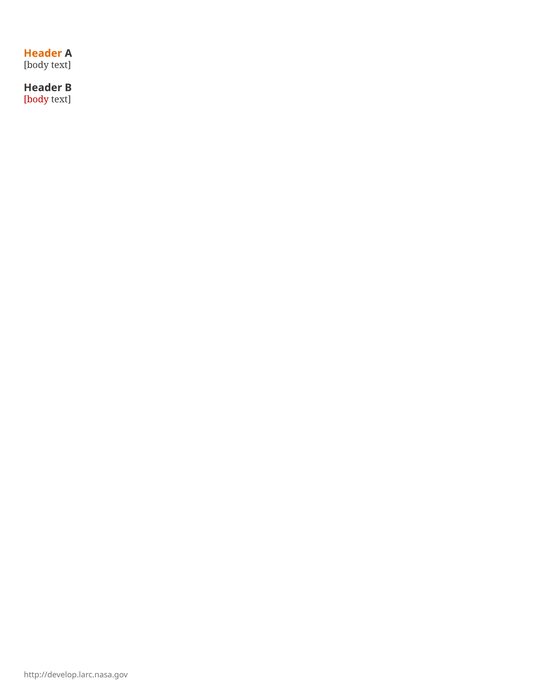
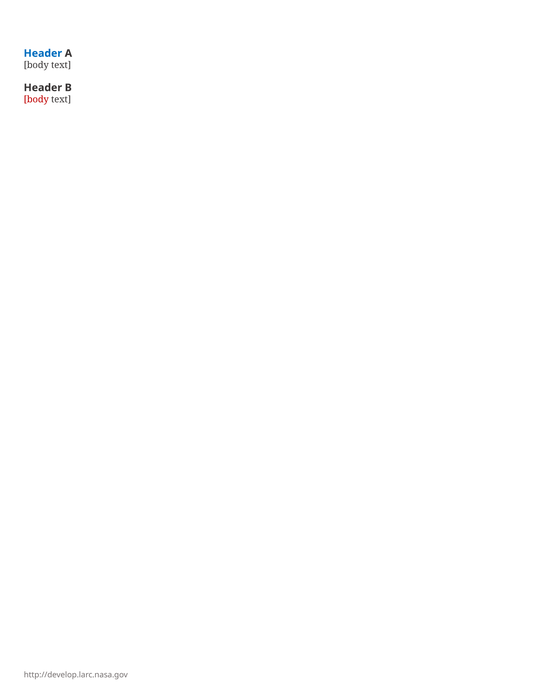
Header at (43, 53) colour: orange -> blue
